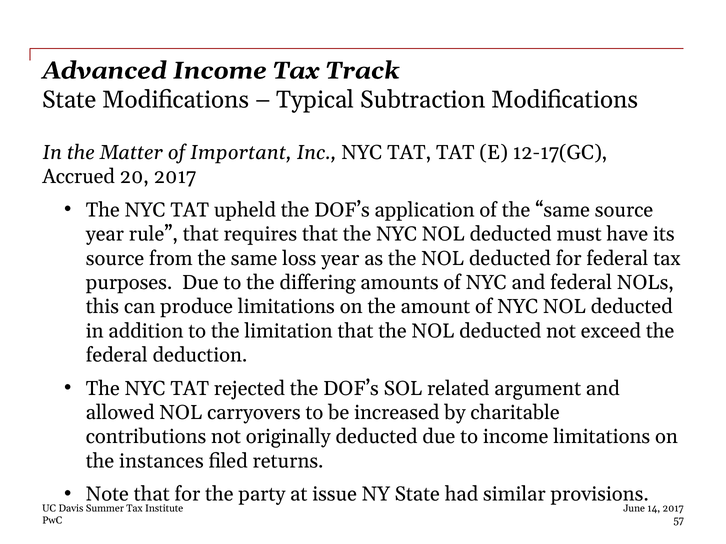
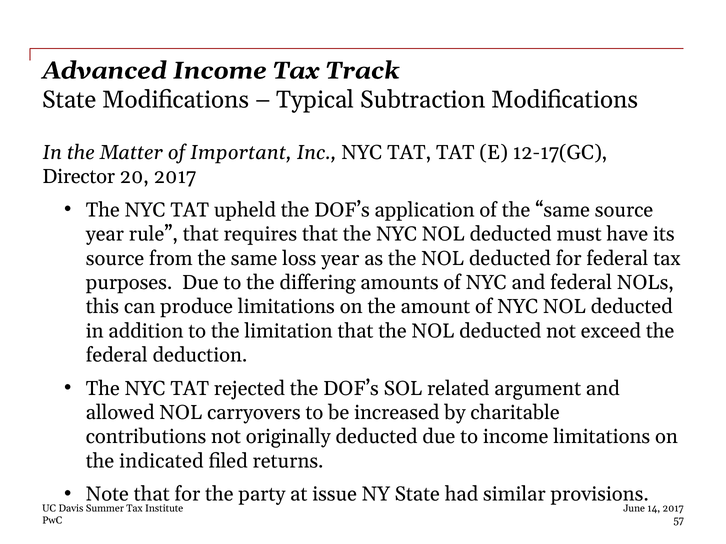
Accrued: Accrued -> Director
instances: instances -> indicated
